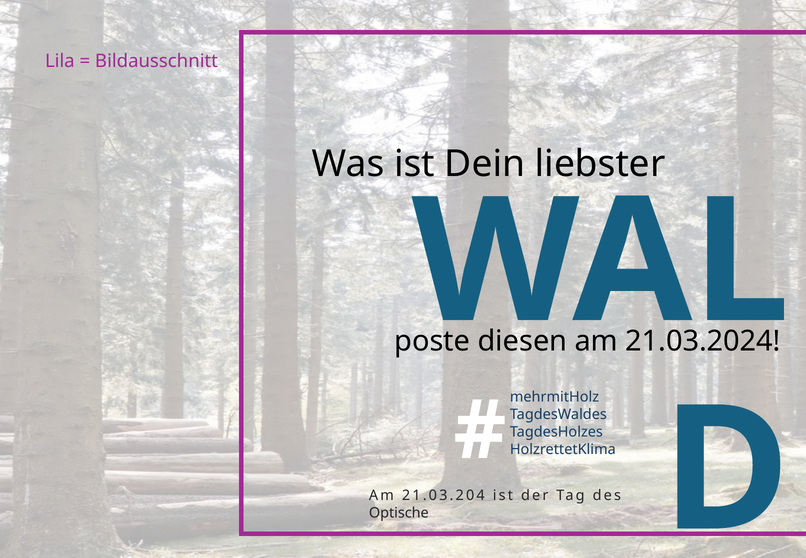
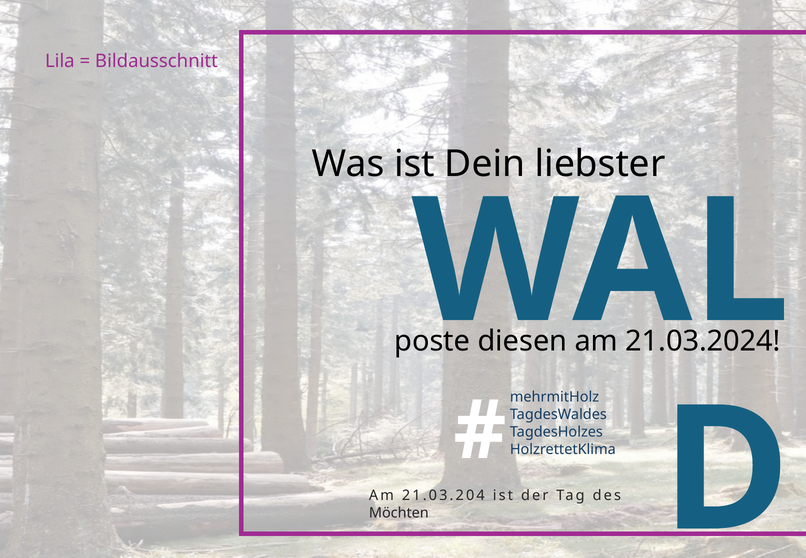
Optische: Optische -> Möchten
